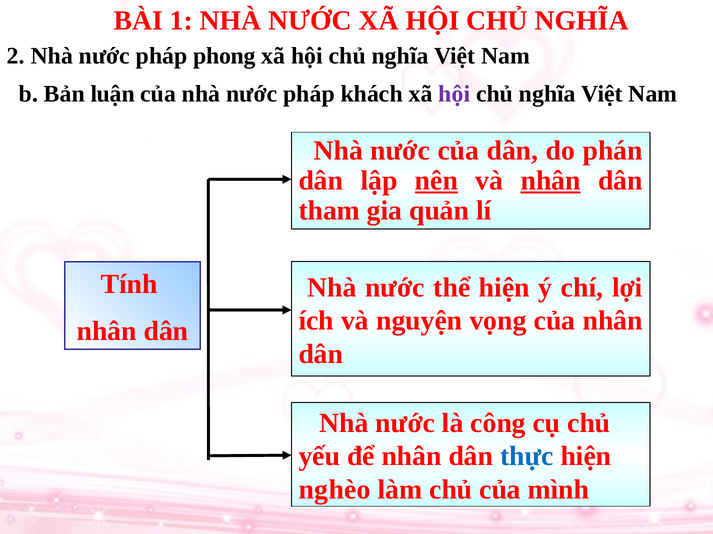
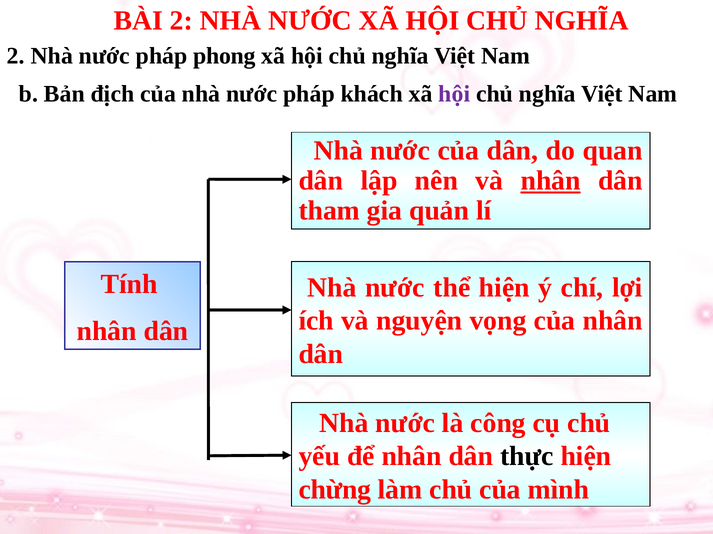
BÀI 1: 1 -> 2
luận: luận -> địch
phán: phán -> quan
nên underline: present -> none
thực colour: blue -> black
nghèo: nghèo -> chừng
